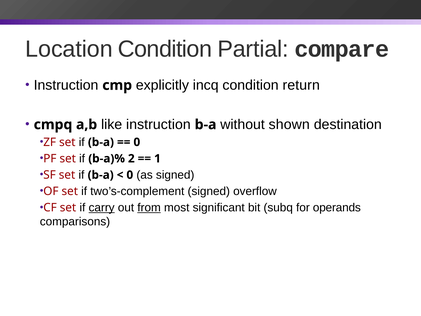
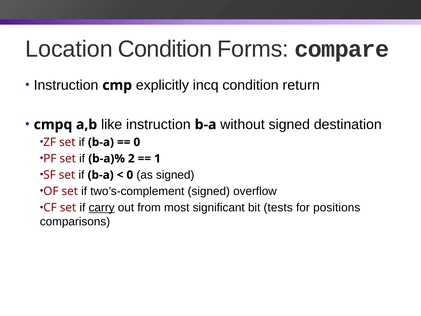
Partial: Partial -> Forms
without shown: shown -> signed
from underline: present -> none
subq: subq -> tests
operands: operands -> positions
